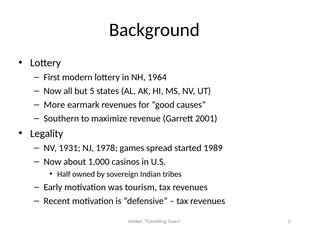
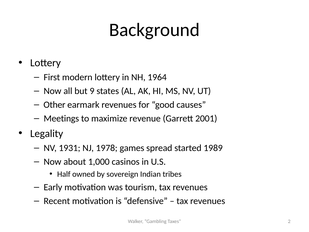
5: 5 -> 9
More: More -> Other
Southern: Southern -> Meetings
